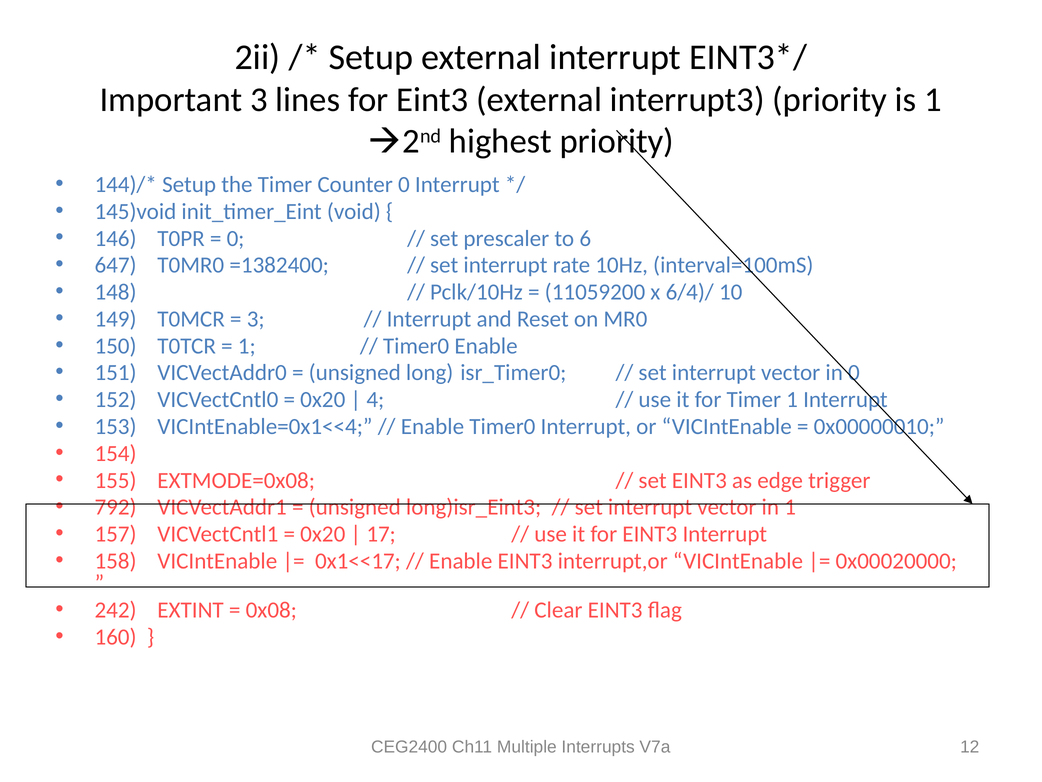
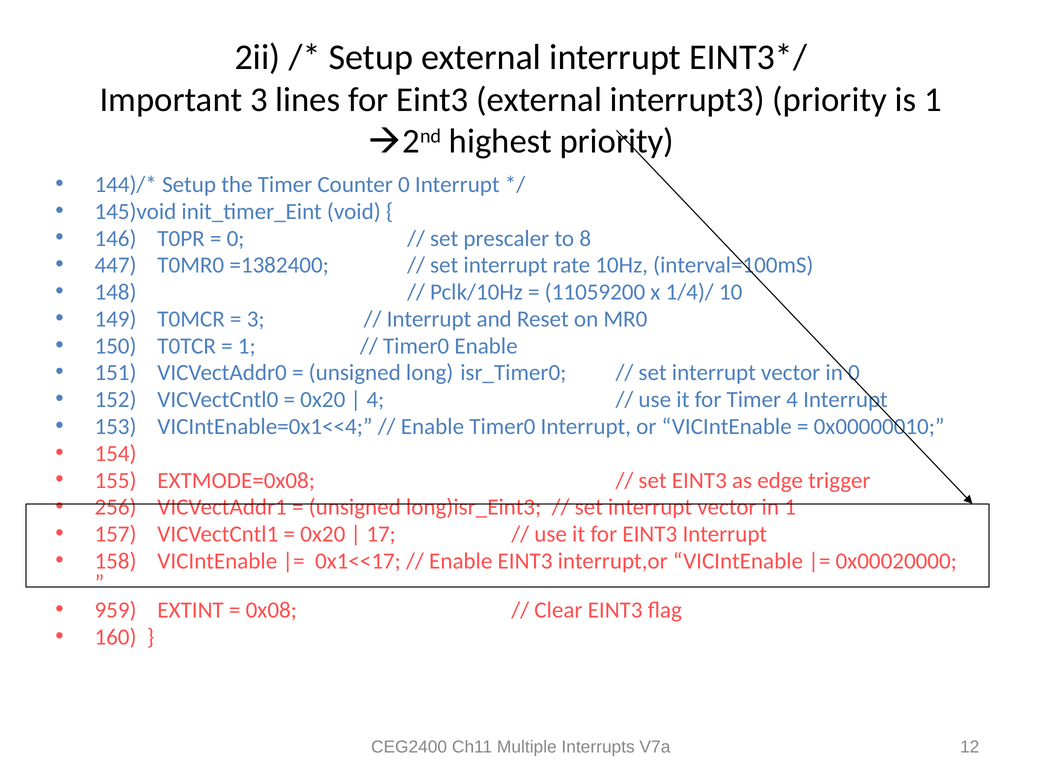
6: 6 -> 8
647: 647 -> 447
6/4)/: 6/4)/ -> 1/4)/
Timer 1: 1 -> 4
792: 792 -> 256
242: 242 -> 959
